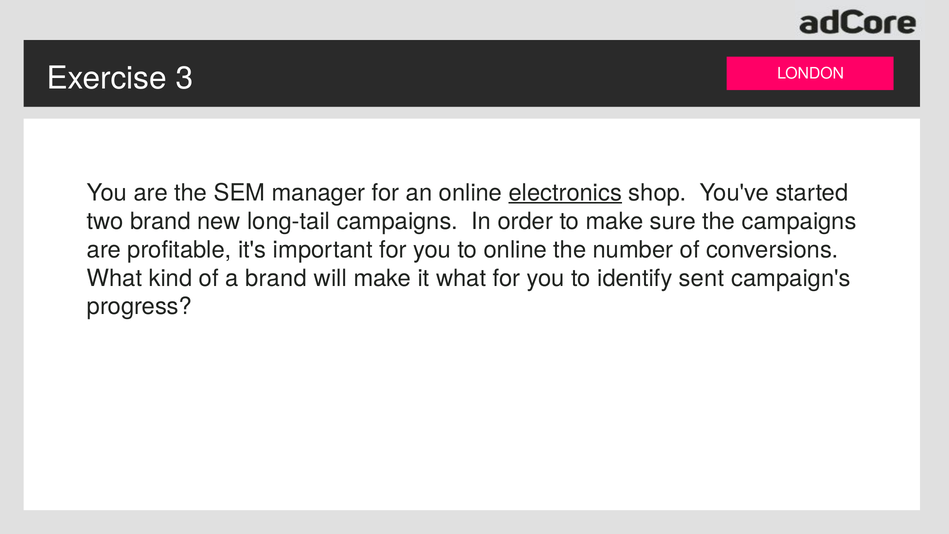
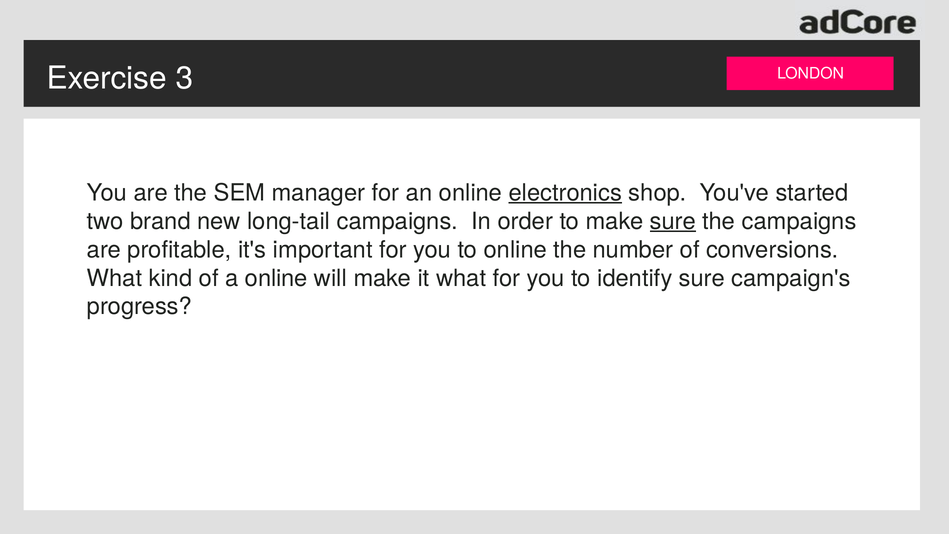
sure at (673, 221) underline: none -> present
a brand: brand -> online
identify sent: sent -> sure
